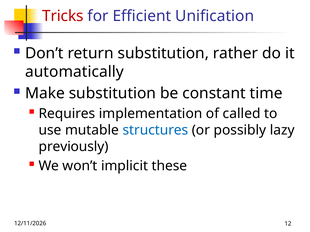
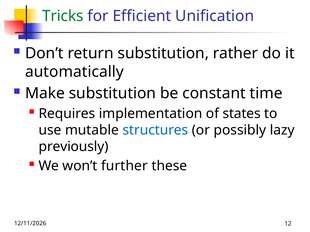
Tricks colour: red -> green
called: called -> states
implicit: implicit -> further
